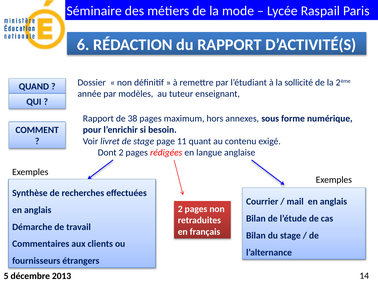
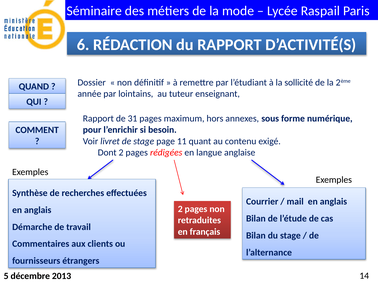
modèles: modèles -> lointains
38: 38 -> 31
